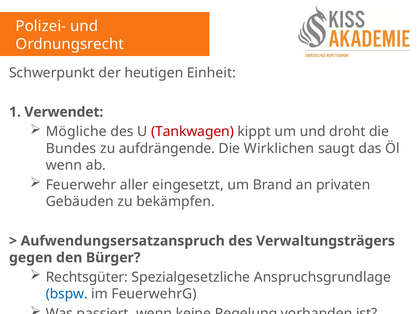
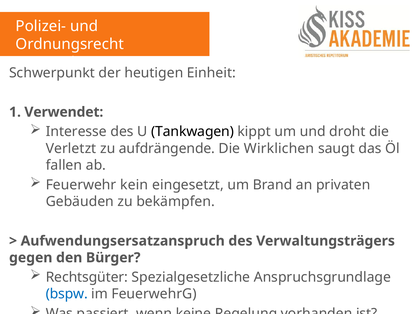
Mögliche: Mögliche -> Interesse
Tankwagen colour: red -> black
Bundes: Bundes -> Verletzt
wenn at (64, 165): wenn -> fallen
aller: aller -> kein
